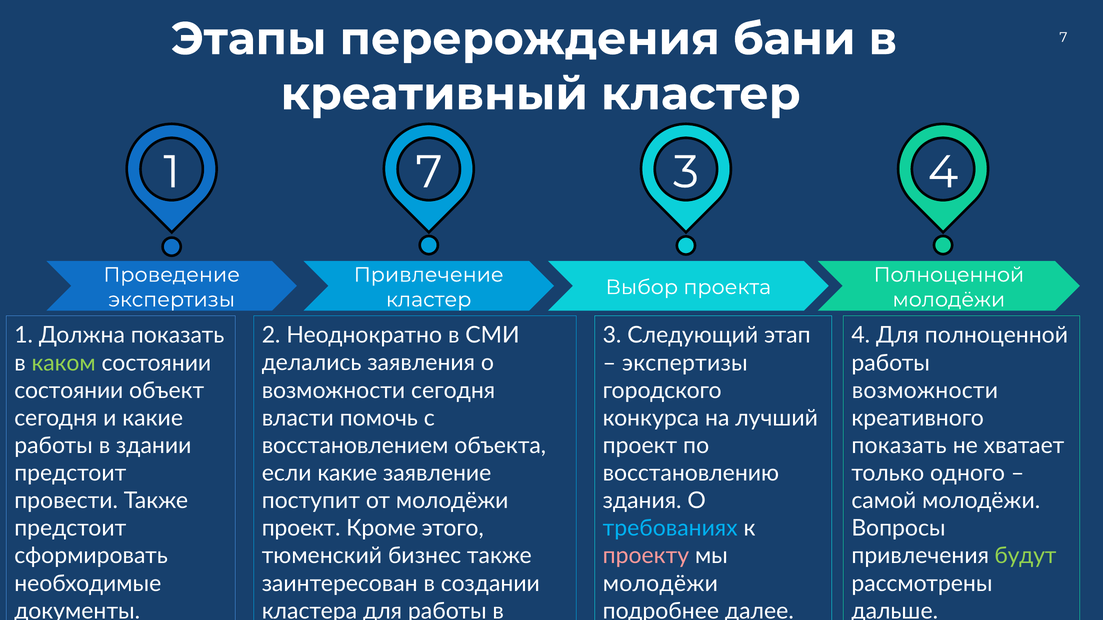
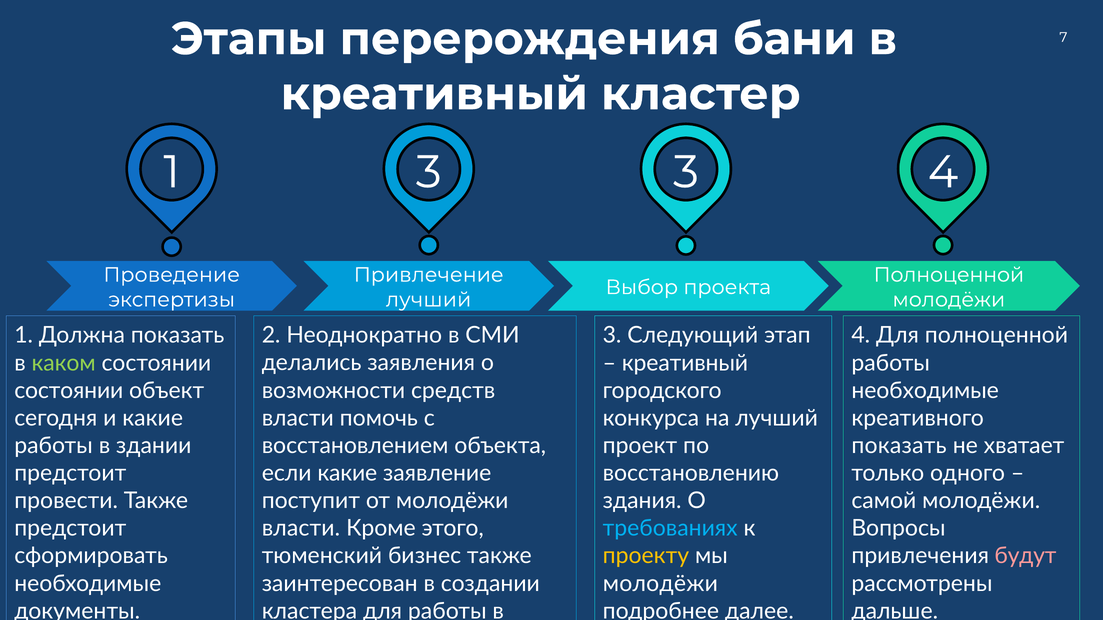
1 7: 7 -> 3
кластер at (429, 300): кластер -> лучший
экспертизы at (685, 363): экспертизы -> креативный
возможности сегодня: сегодня -> средств
возможности at (925, 391): возможности -> необходимые
проект at (301, 529): проект -> власти
проекту colour: pink -> yellow
будут colour: light green -> pink
